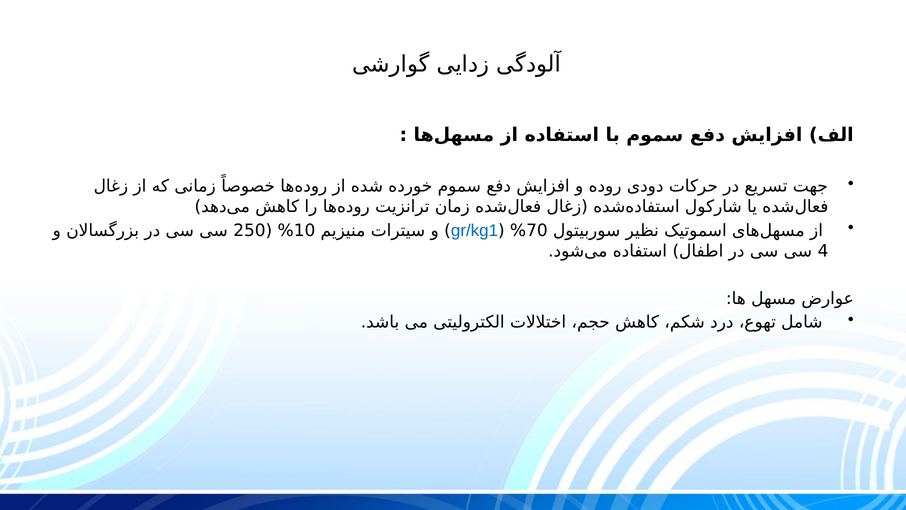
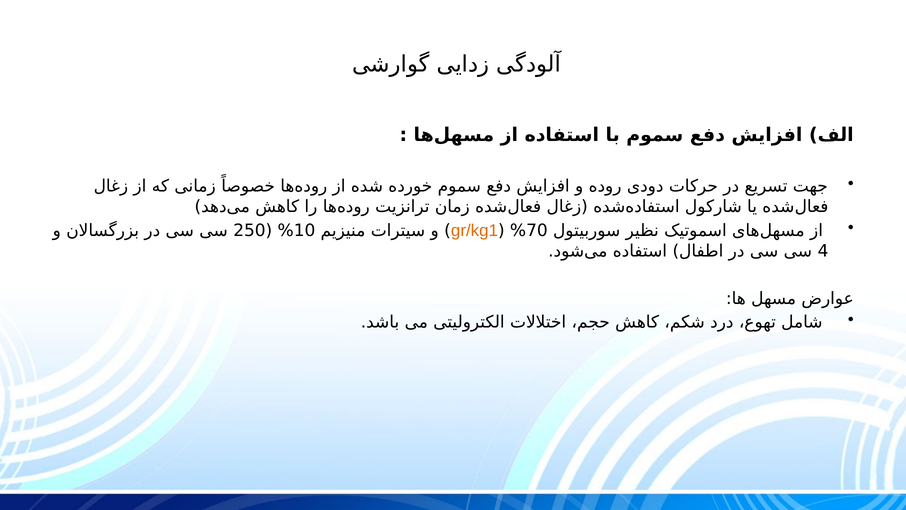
gr/kg1 colour: blue -> orange
